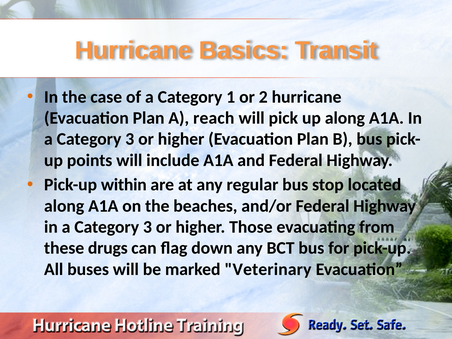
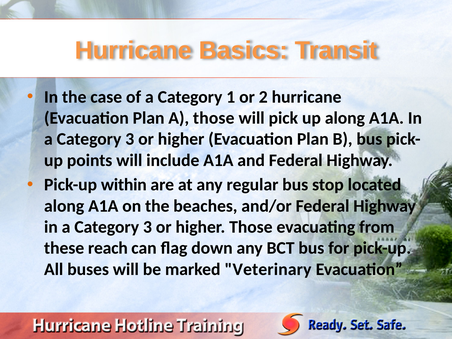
A reach: reach -> those
drugs: drugs -> reach
